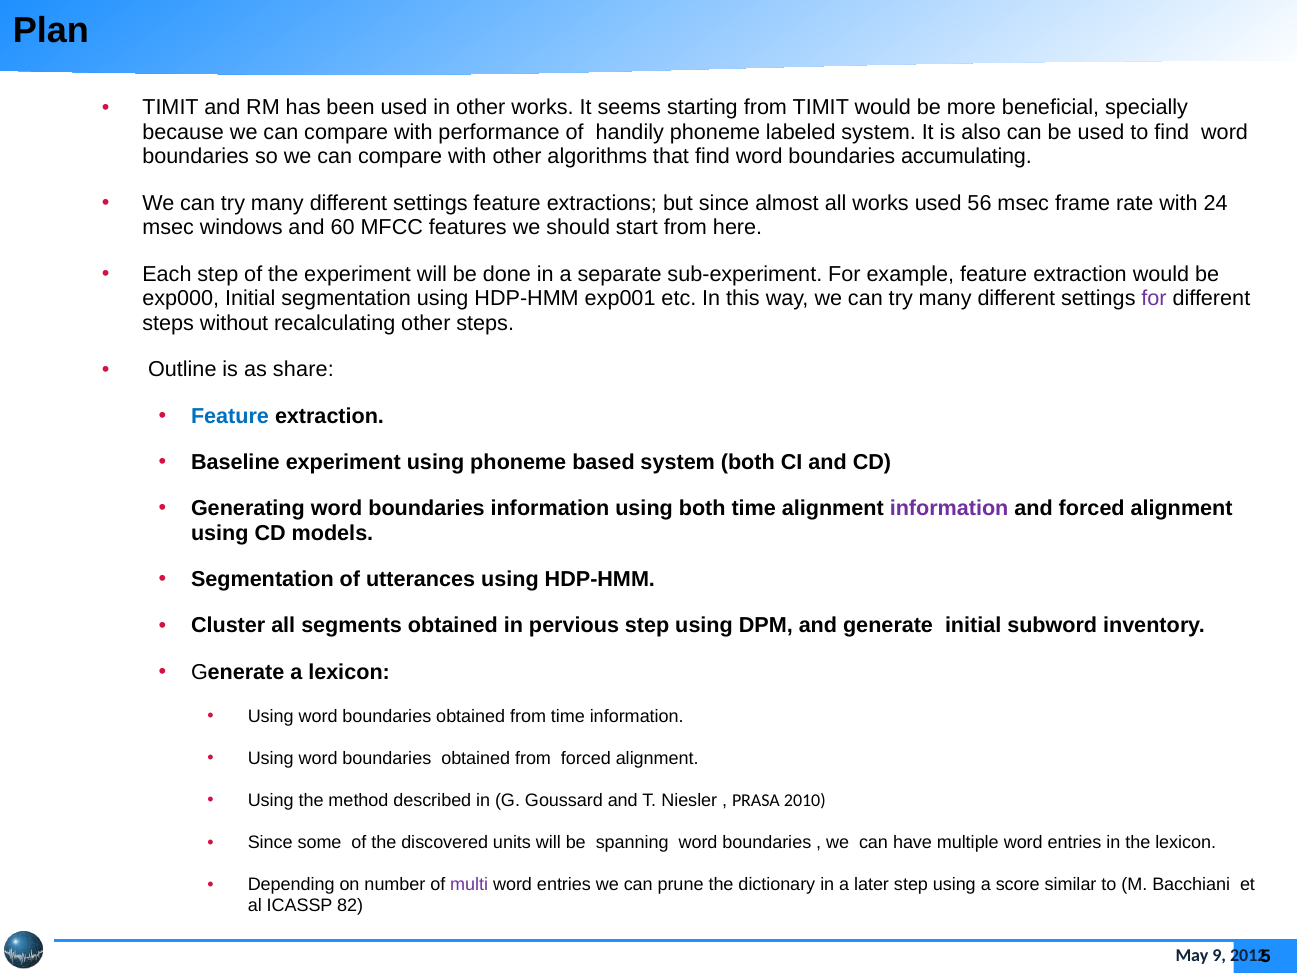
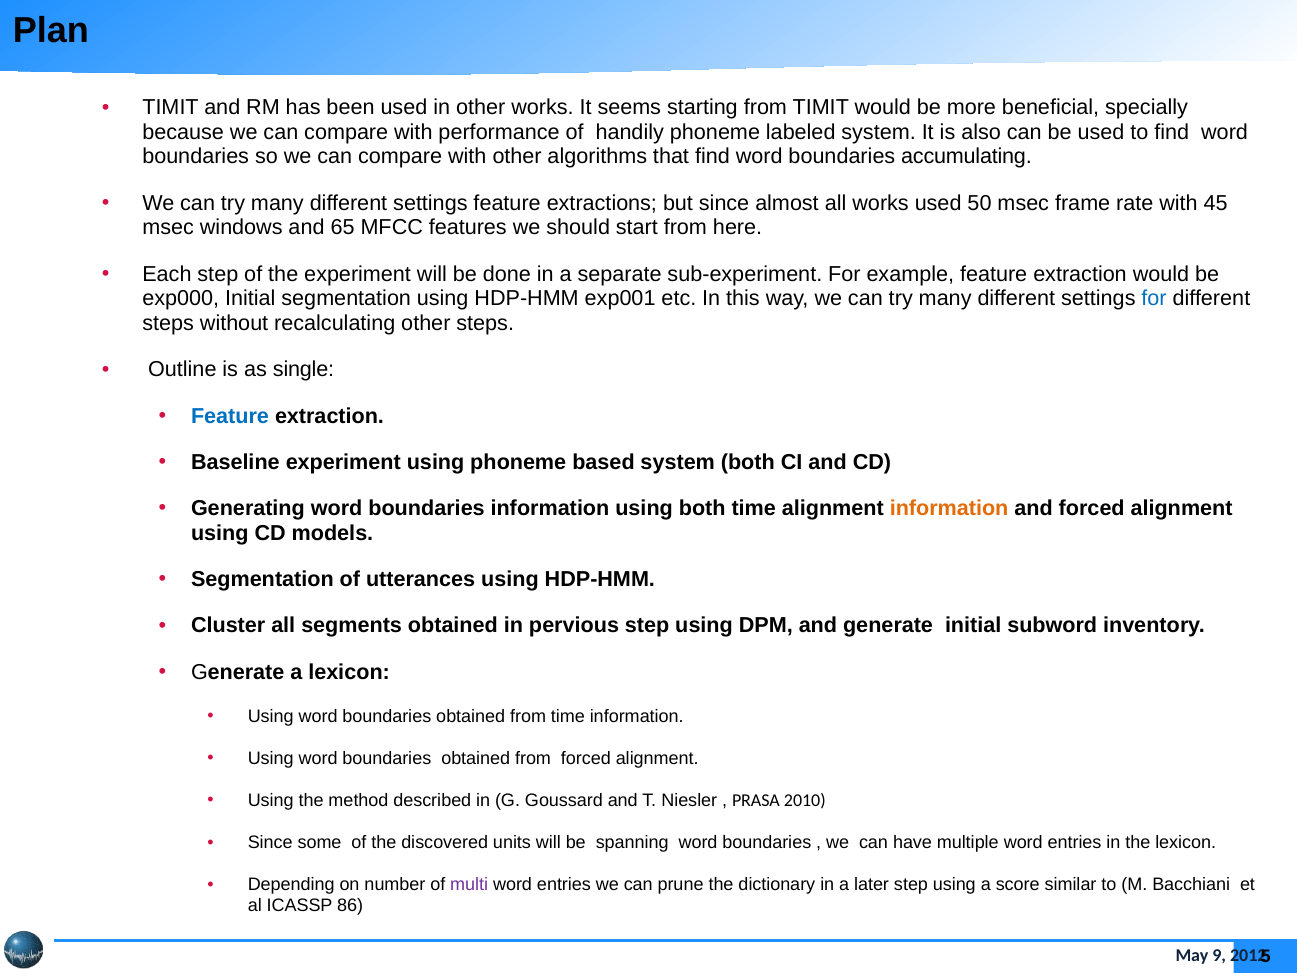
56: 56 -> 50
24: 24 -> 45
60: 60 -> 65
for at (1154, 299) colour: purple -> blue
share: share -> single
information at (949, 508) colour: purple -> orange
82: 82 -> 86
